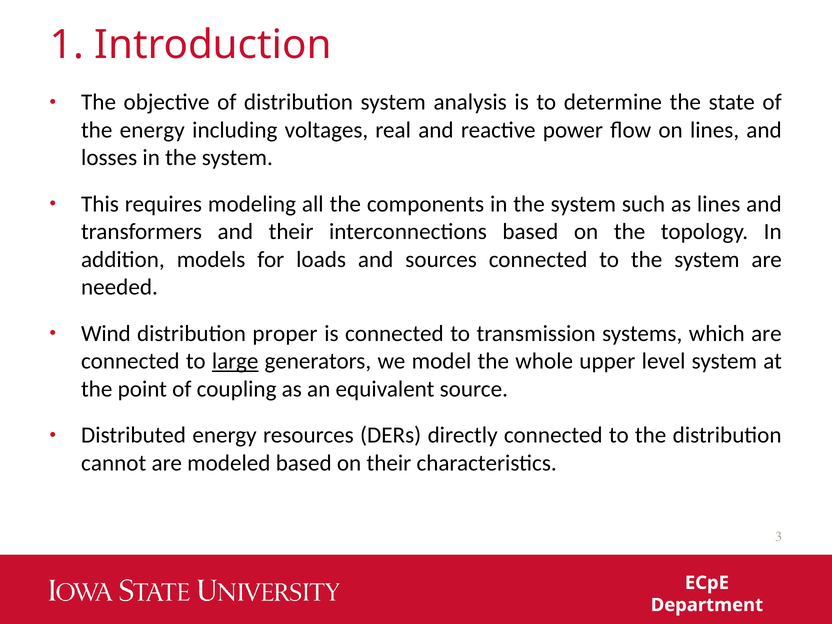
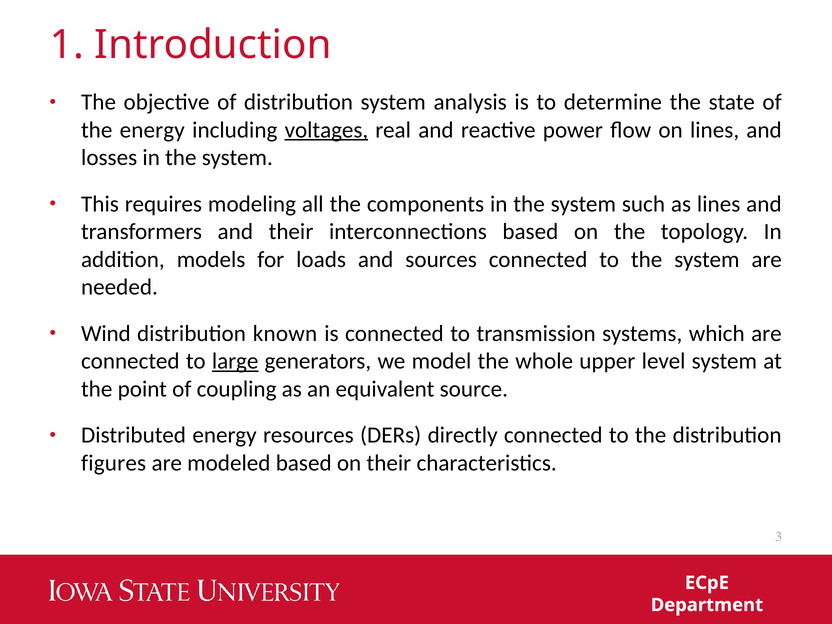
voltages underline: none -> present
proper: proper -> known
cannot: cannot -> figures
